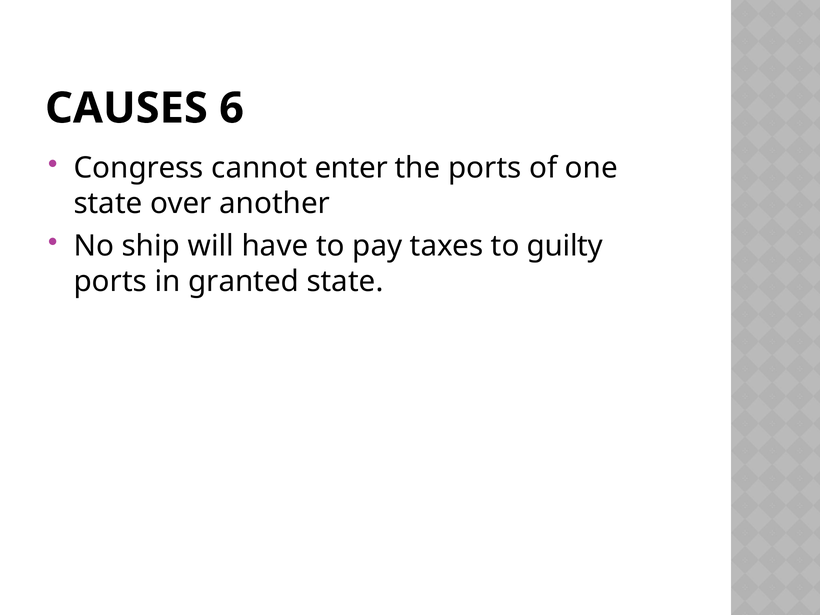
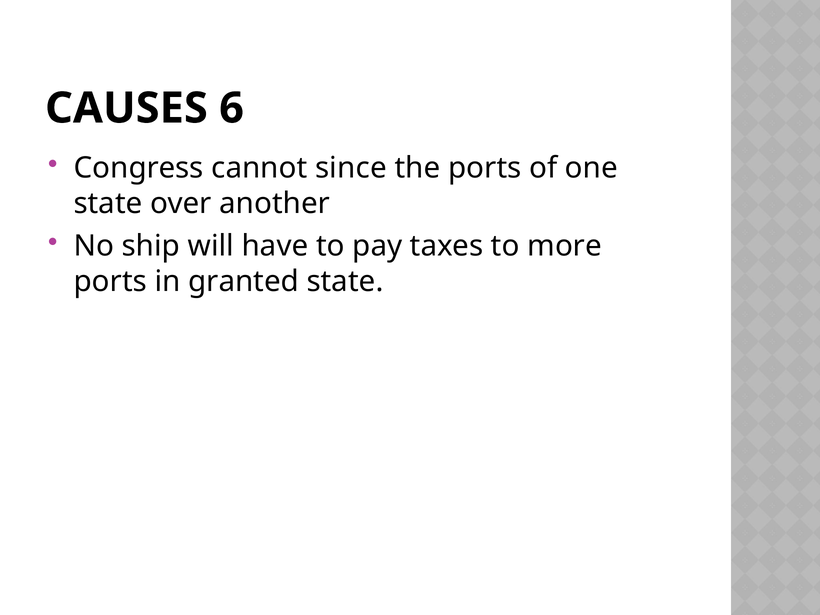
enter: enter -> since
guilty: guilty -> more
